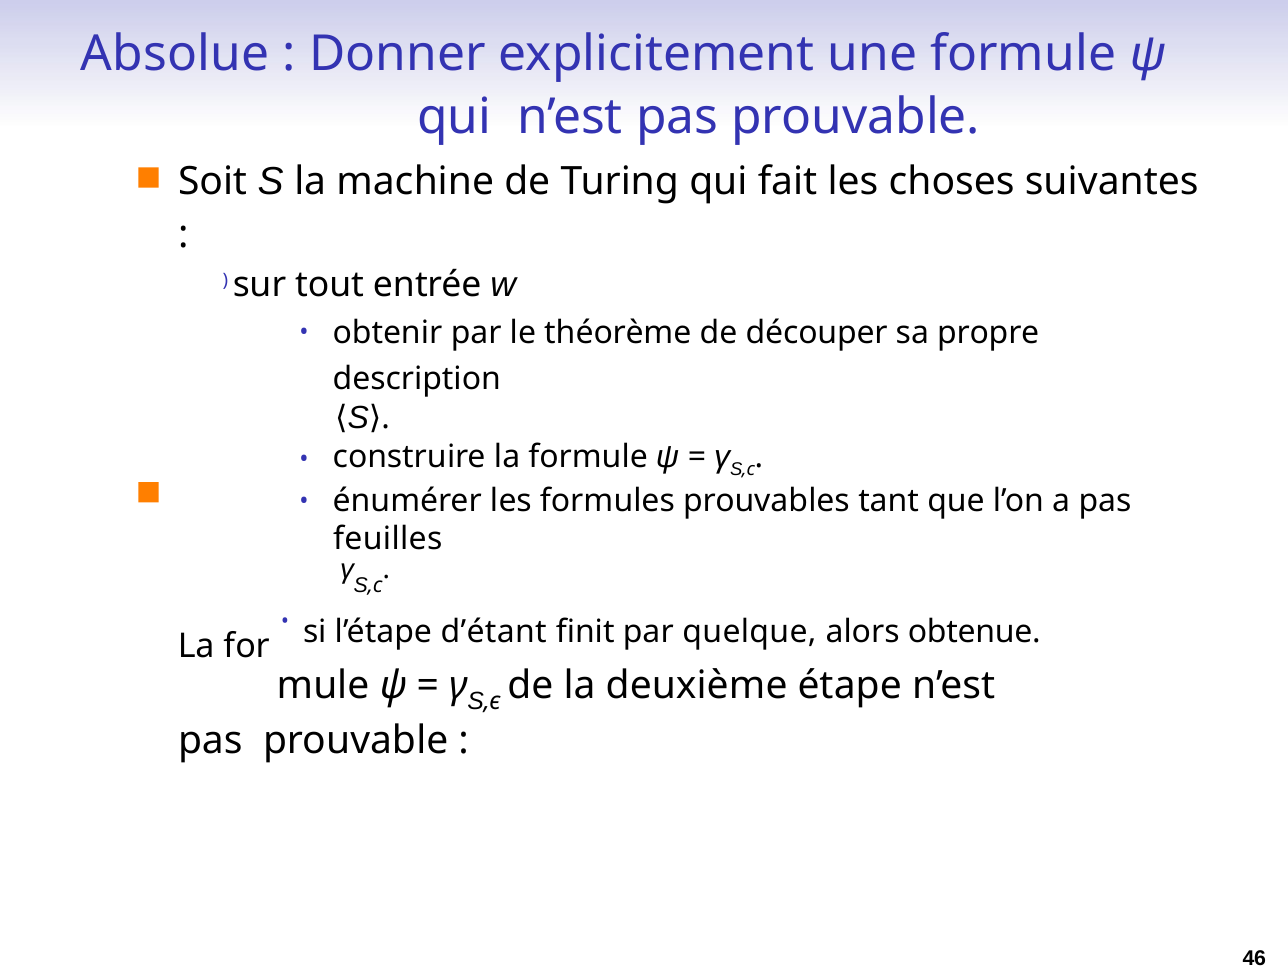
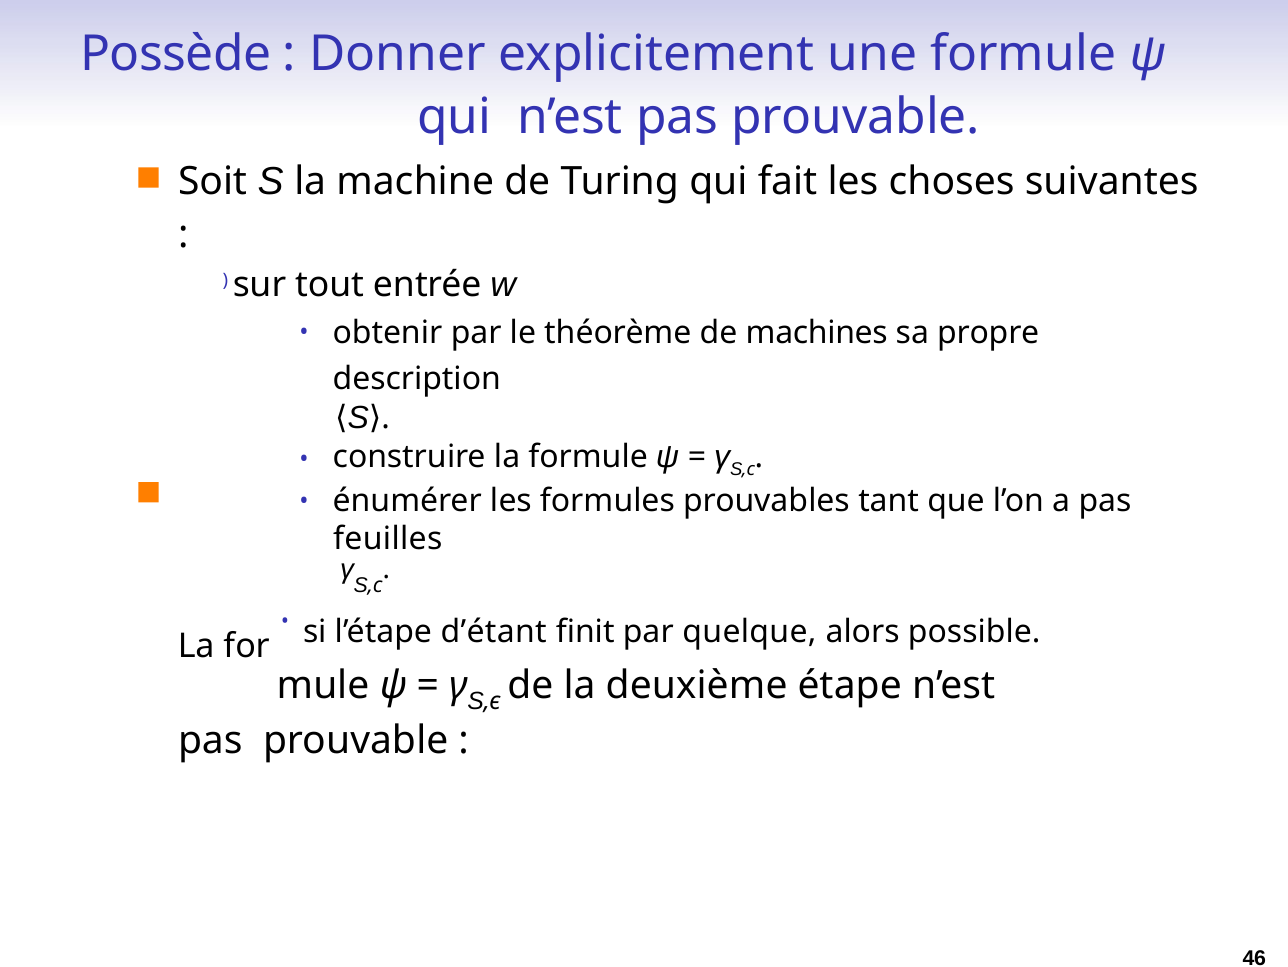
Absolue: Absolue -> Possède
découper: découper -> machines
obtenue: obtenue -> possible
